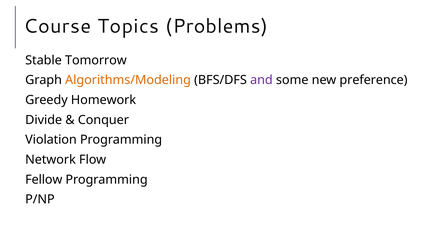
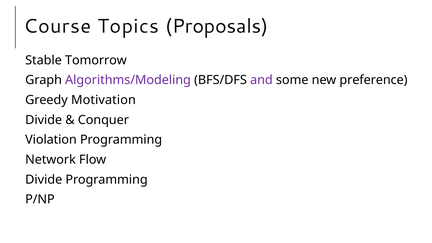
Problems: Problems -> Proposals
Algorithms/Modeling colour: orange -> purple
Homework: Homework -> Motivation
Fellow at (44, 180): Fellow -> Divide
